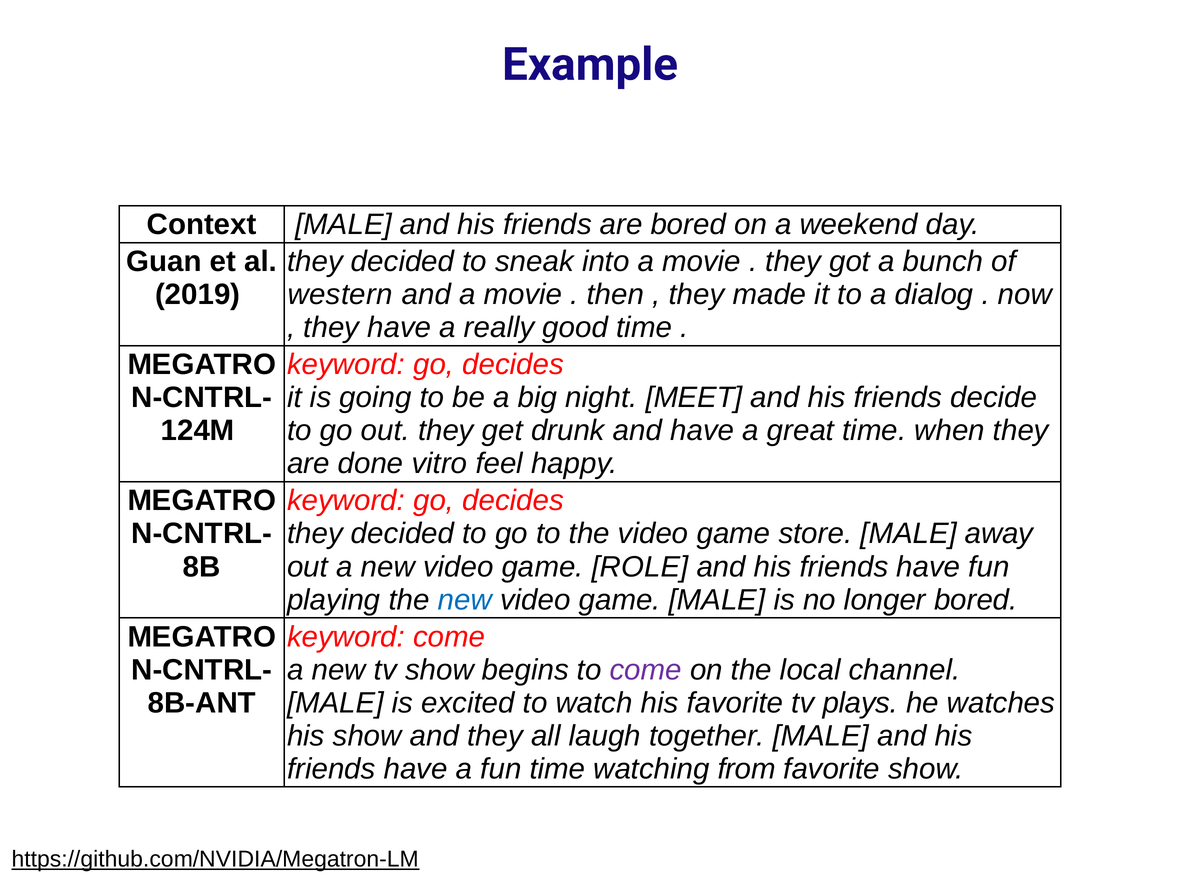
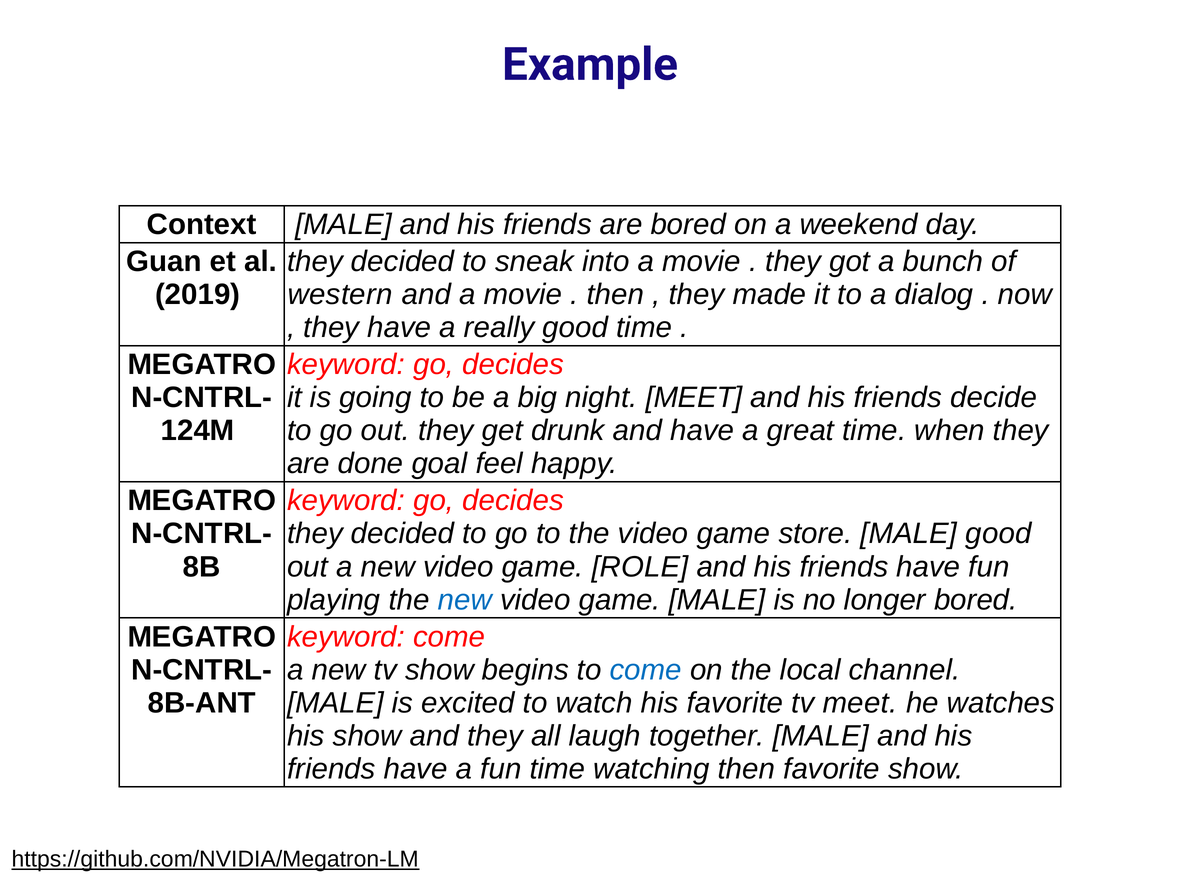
vitro: vitro -> goal
MALE away: away -> good
come at (646, 670) colour: purple -> blue
tv plays: plays -> meet
watching from: from -> then
